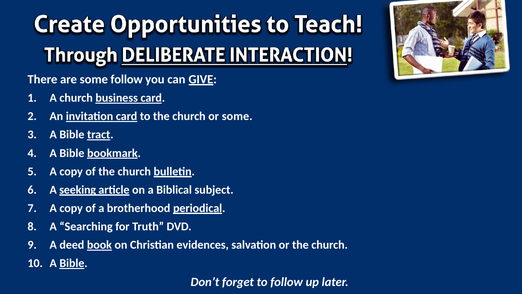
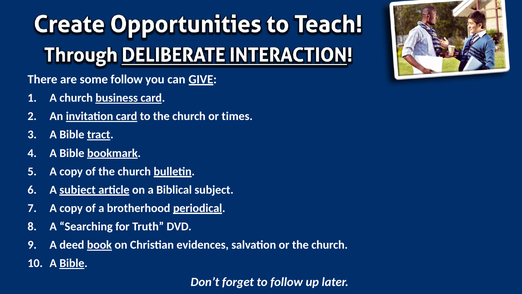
or some: some -> times
A seeking: seeking -> subject
